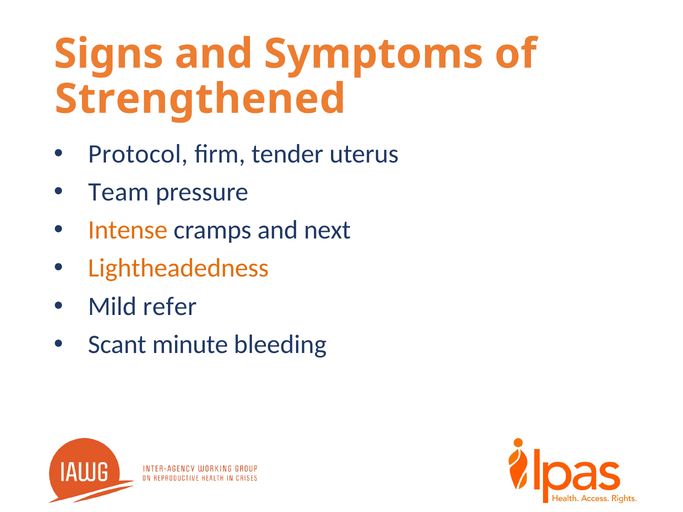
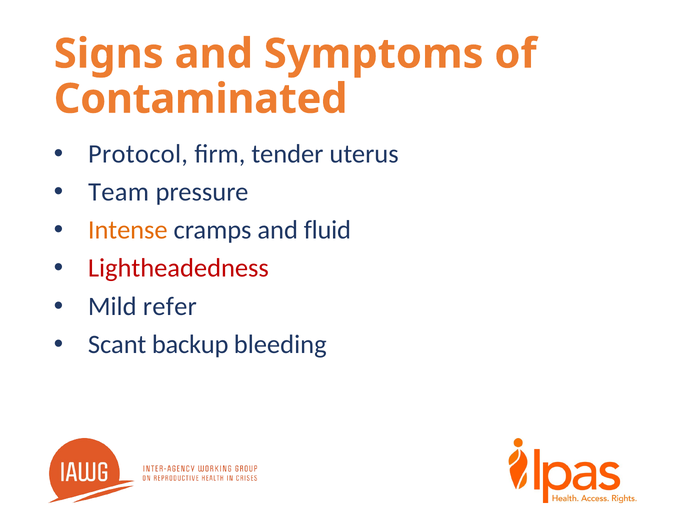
Strengthened: Strengthened -> Contaminated
next: next -> fluid
Lightheadedness colour: orange -> red
minute: minute -> backup
